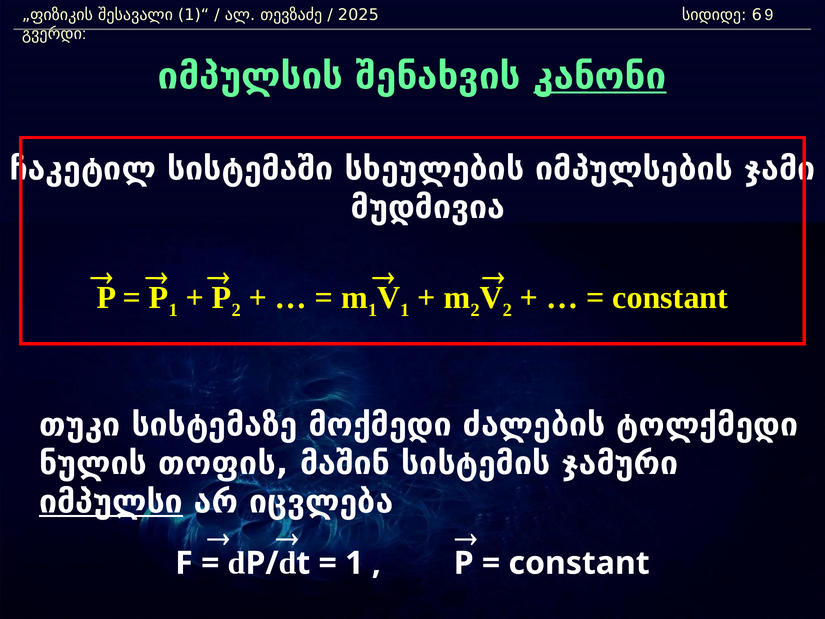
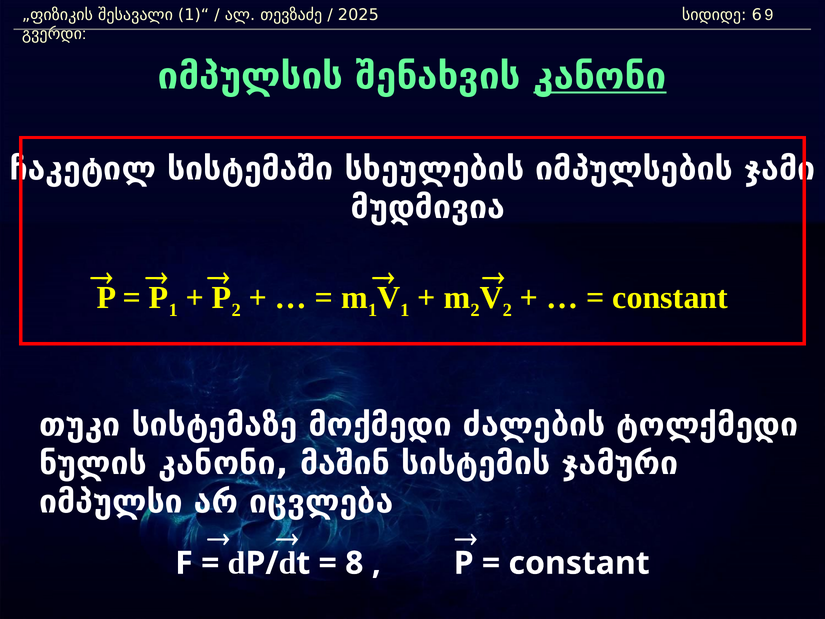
ნულის თოფის: თოფის -> კანონი
იმპულსი underline: present -> none
1 at (354, 563): 1 -> 8
